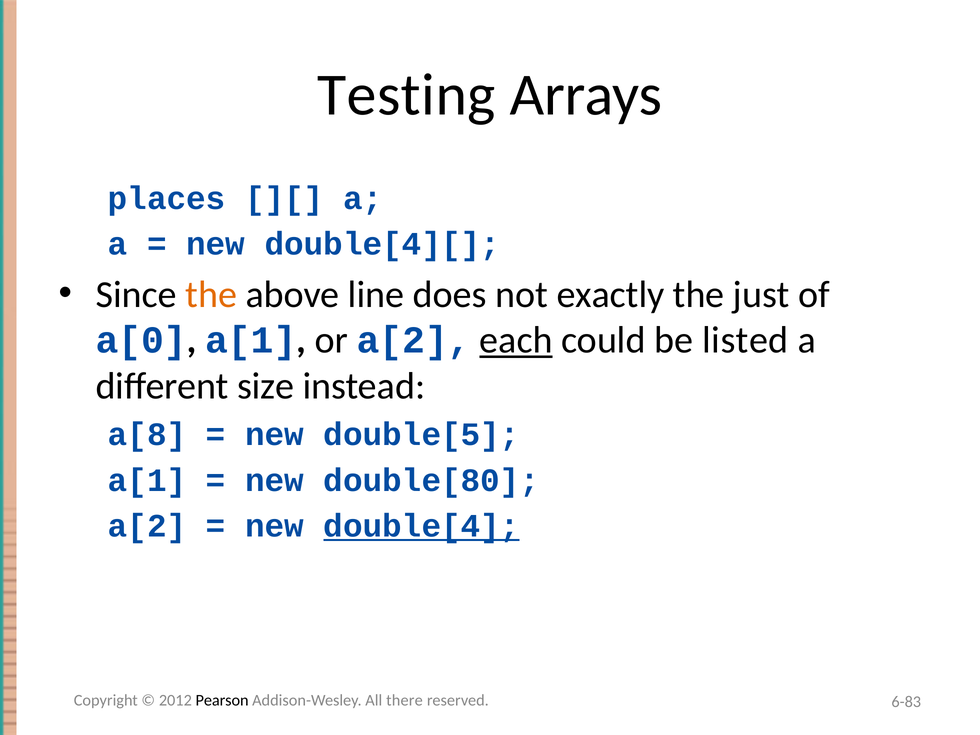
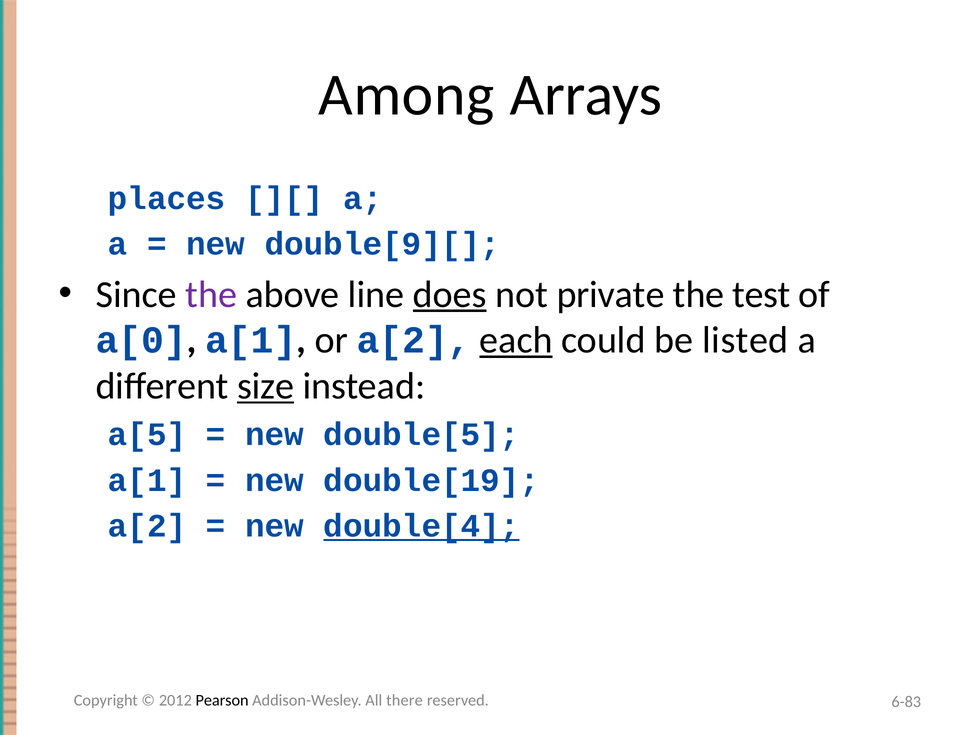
Testing: Testing -> Among
double[4][: double[4][ -> double[9][
the at (211, 294) colour: orange -> purple
does underline: none -> present
exactly: exactly -> private
just: just -> test
size underline: none -> present
a[8: a[8 -> a[5
double[80: double[80 -> double[19
